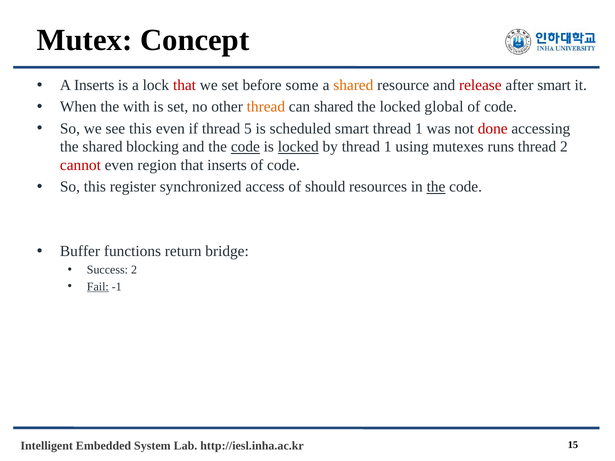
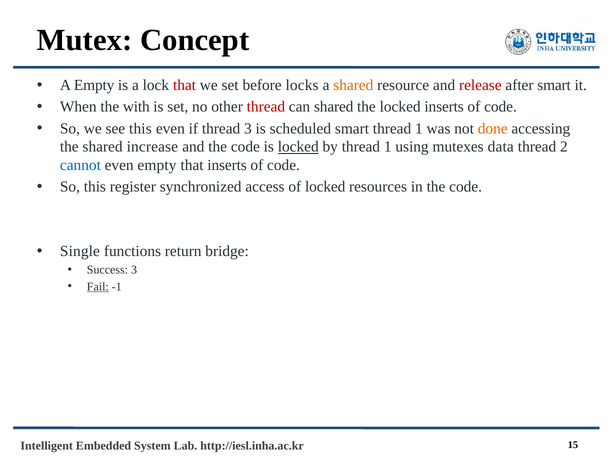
A Inserts: Inserts -> Empty
some: some -> locks
thread at (266, 107) colour: orange -> red
locked global: global -> inserts
thread 5: 5 -> 3
done colour: red -> orange
blocking: blocking -> increase
code at (245, 147) underline: present -> none
runs: runs -> data
cannot colour: red -> blue
even region: region -> empty
of should: should -> locked
the at (436, 187) underline: present -> none
Buffer: Buffer -> Single
Success 2: 2 -> 3
